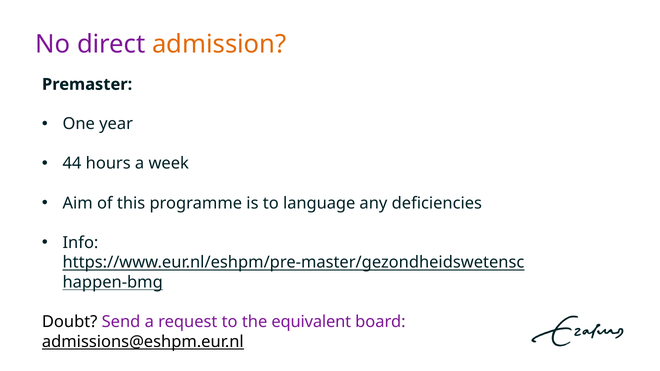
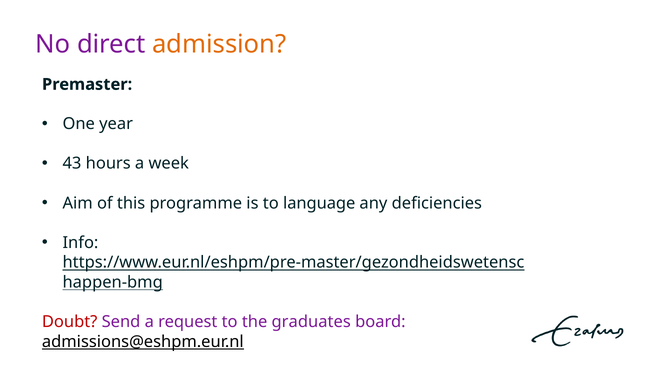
44: 44 -> 43
Doubt colour: black -> red
equivalent: equivalent -> graduates
